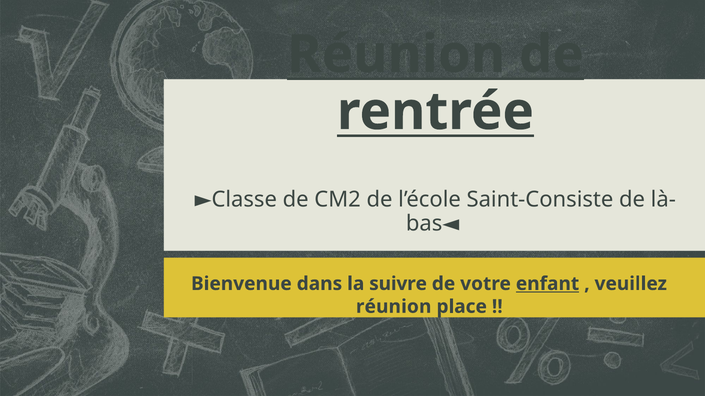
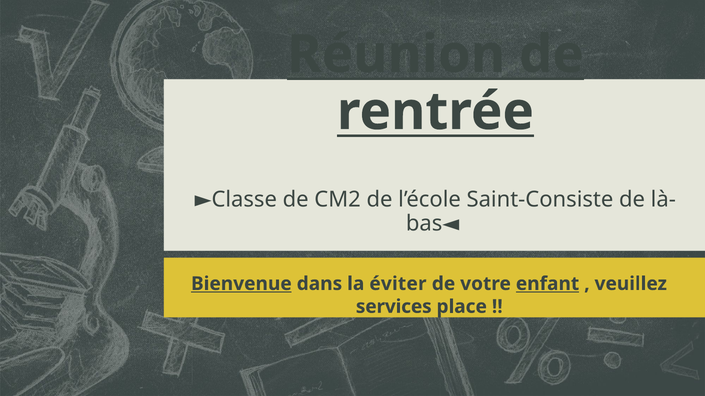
Bienvenue underline: none -> present
suivre: suivre -> éviter
réunion at (394, 307): réunion -> services
